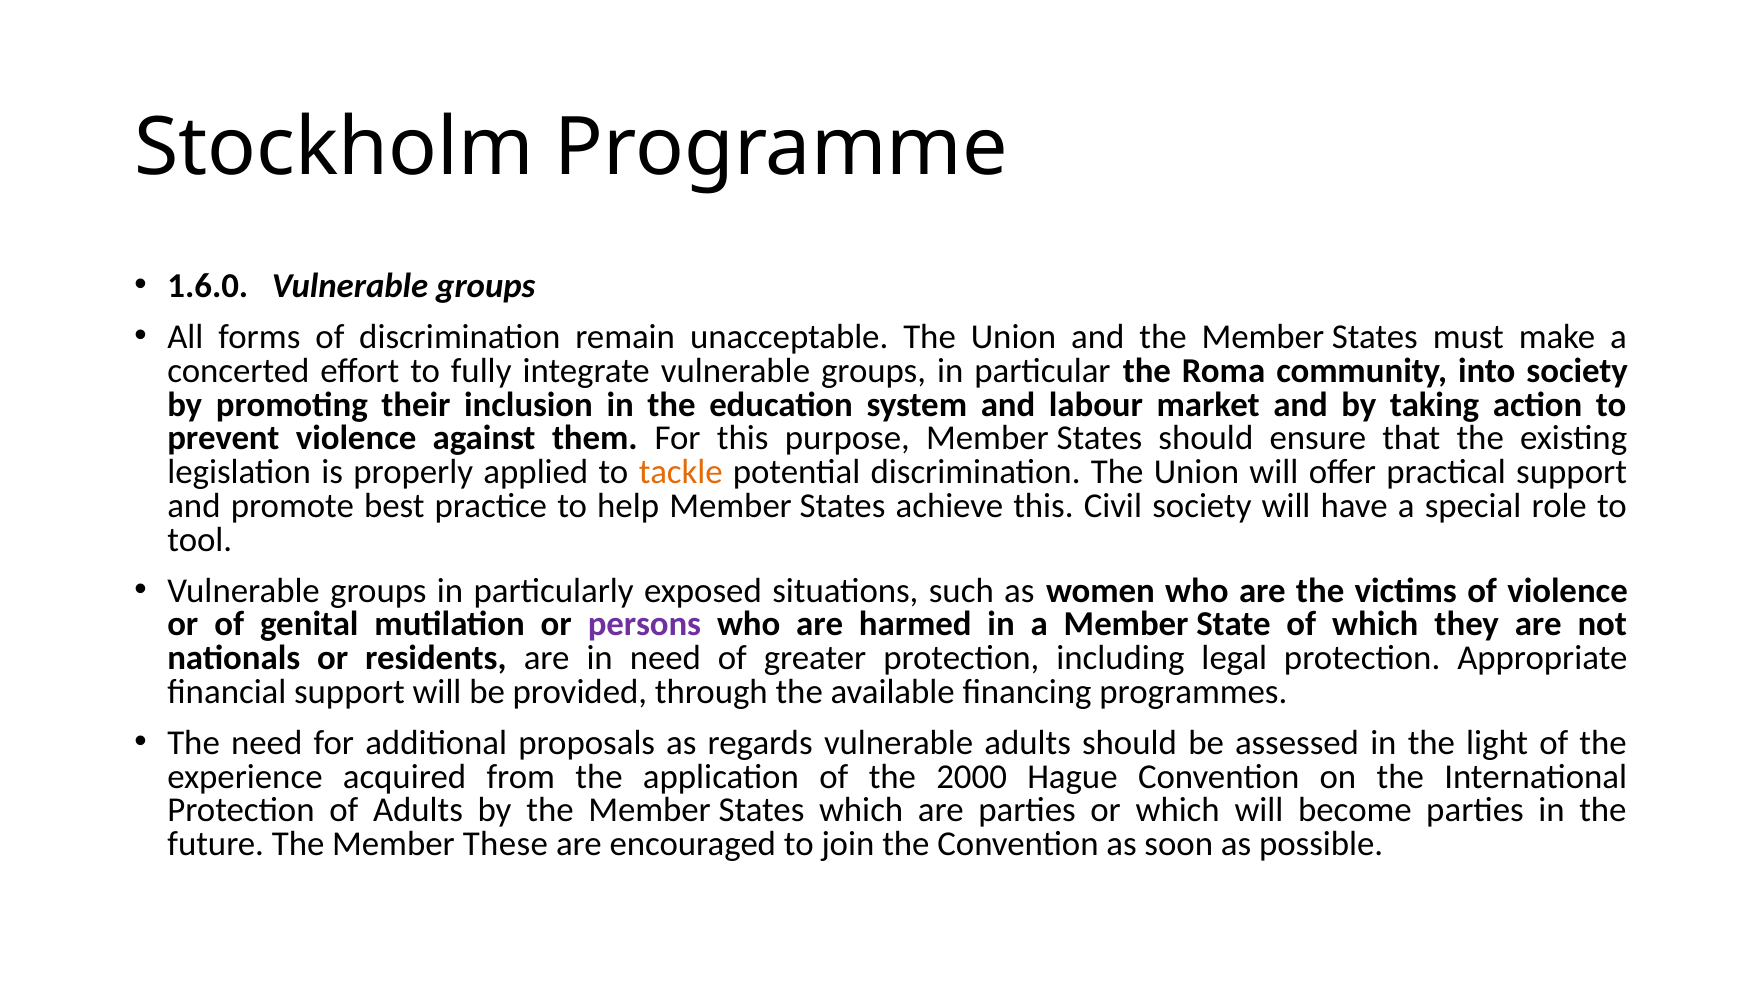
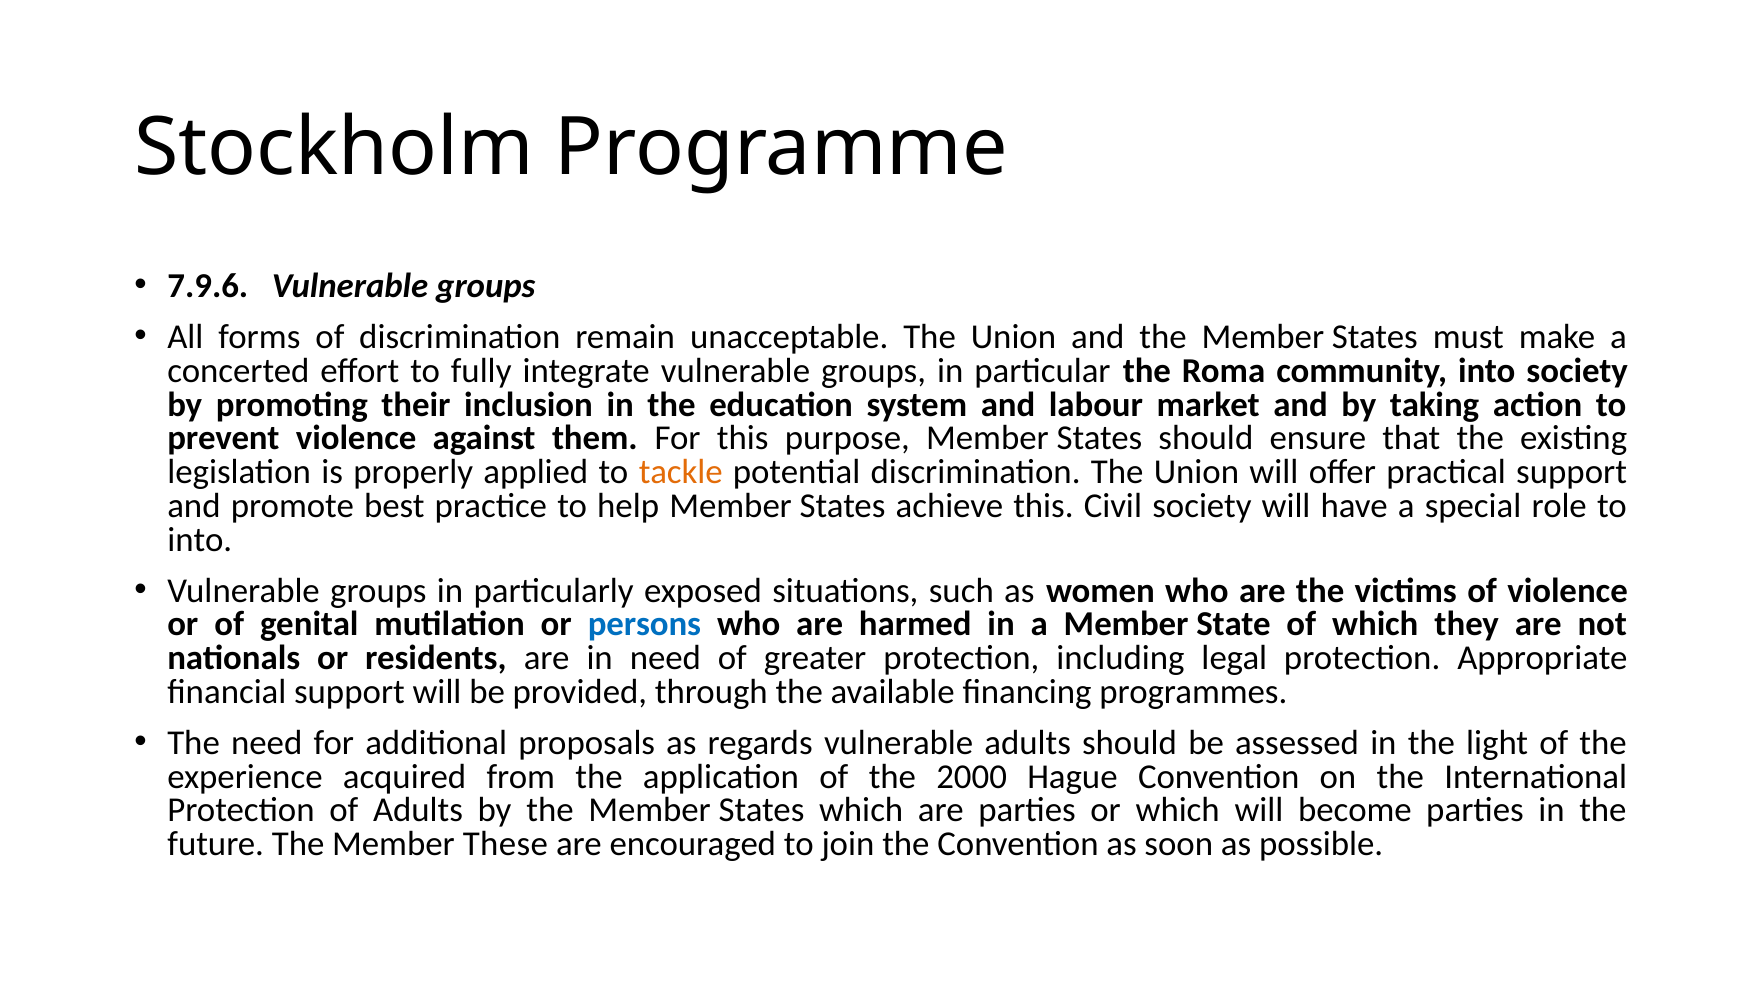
1.6.0: 1.6.0 -> 7.9.6
tool at (200, 540): tool -> into
persons colour: purple -> blue
